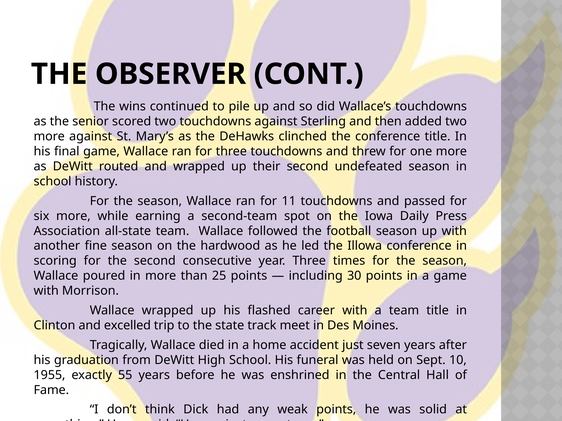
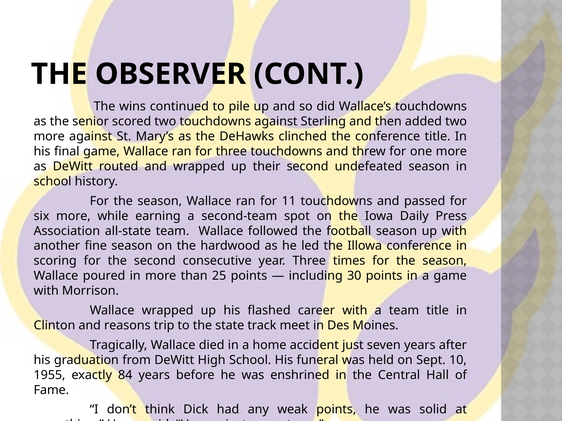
excelled: excelled -> reasons
55: 55 -> 84
